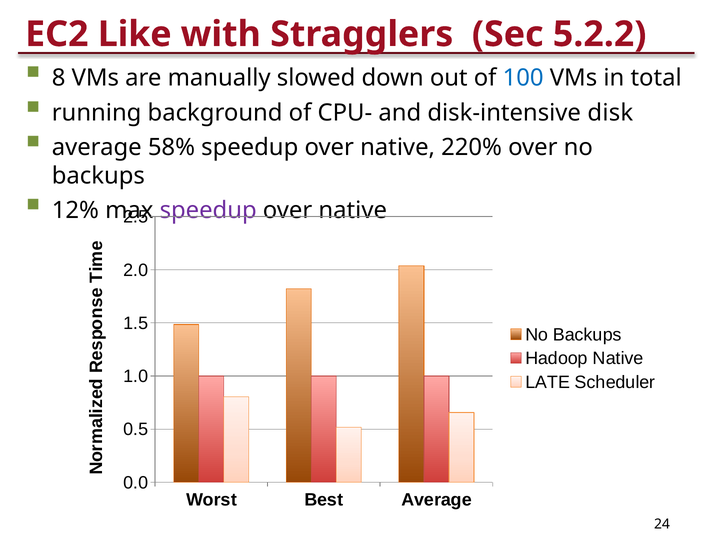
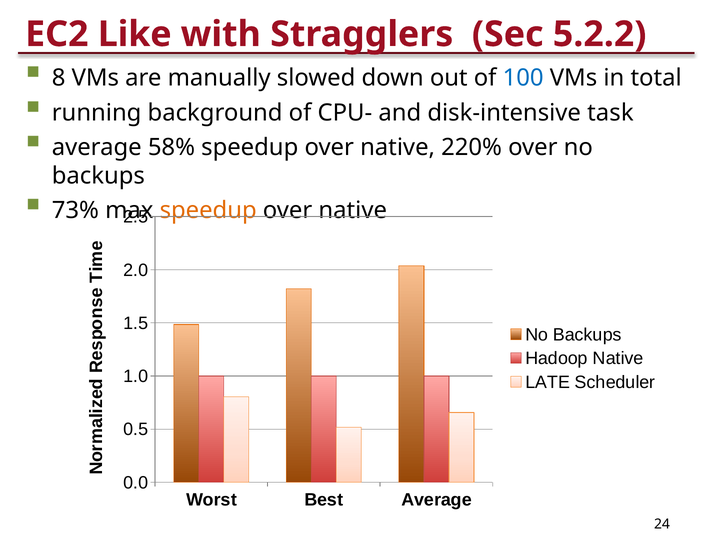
disk: disk -> task
12%: 12% -> 73%
speedup at (208, 211) colour: purple -> orange
